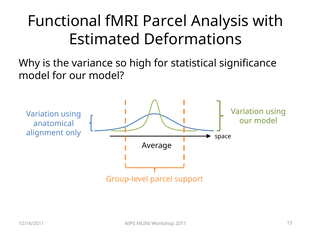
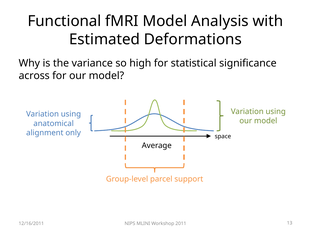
fMRI Parcel: Parcel -> Model
model at (34, 75): model -> across
